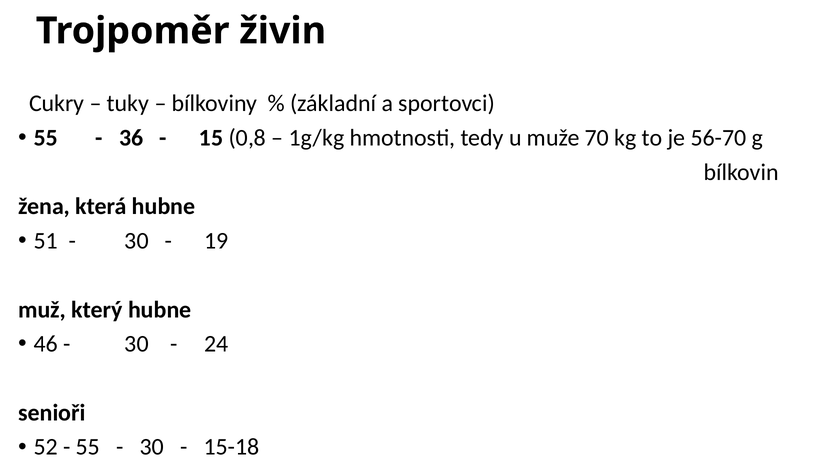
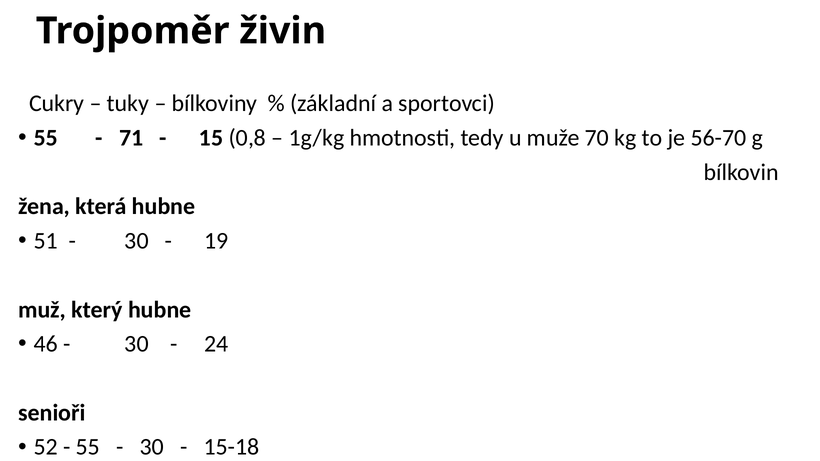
36: 36 -> 71
